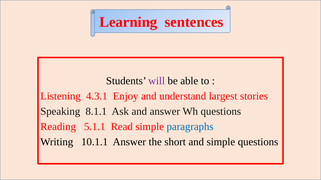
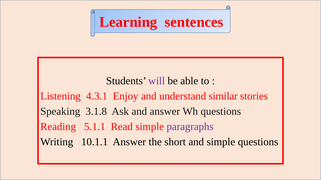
largest: largest -> similar
8.1.1: 8.1.1 -> 3.1.8
paragraphs colour: blue -> purple
